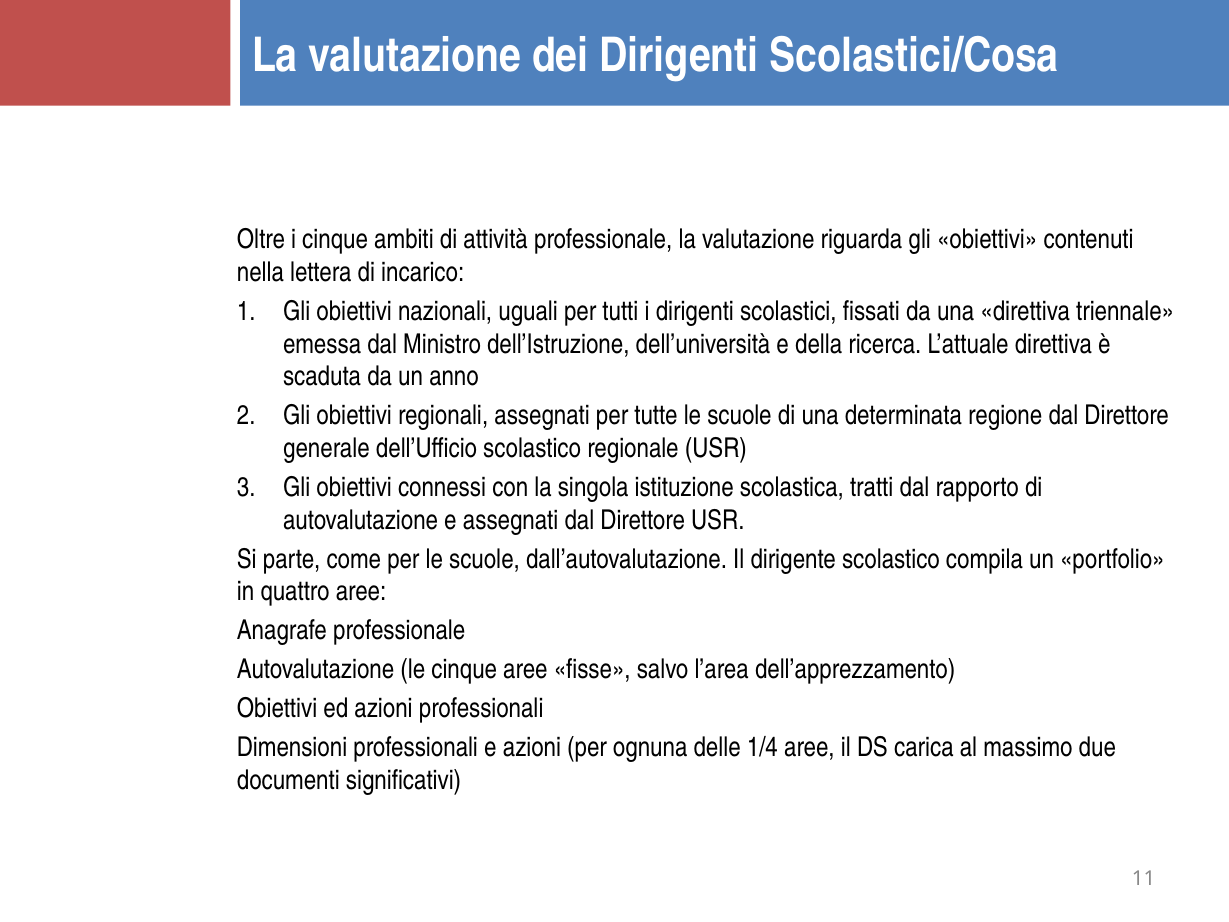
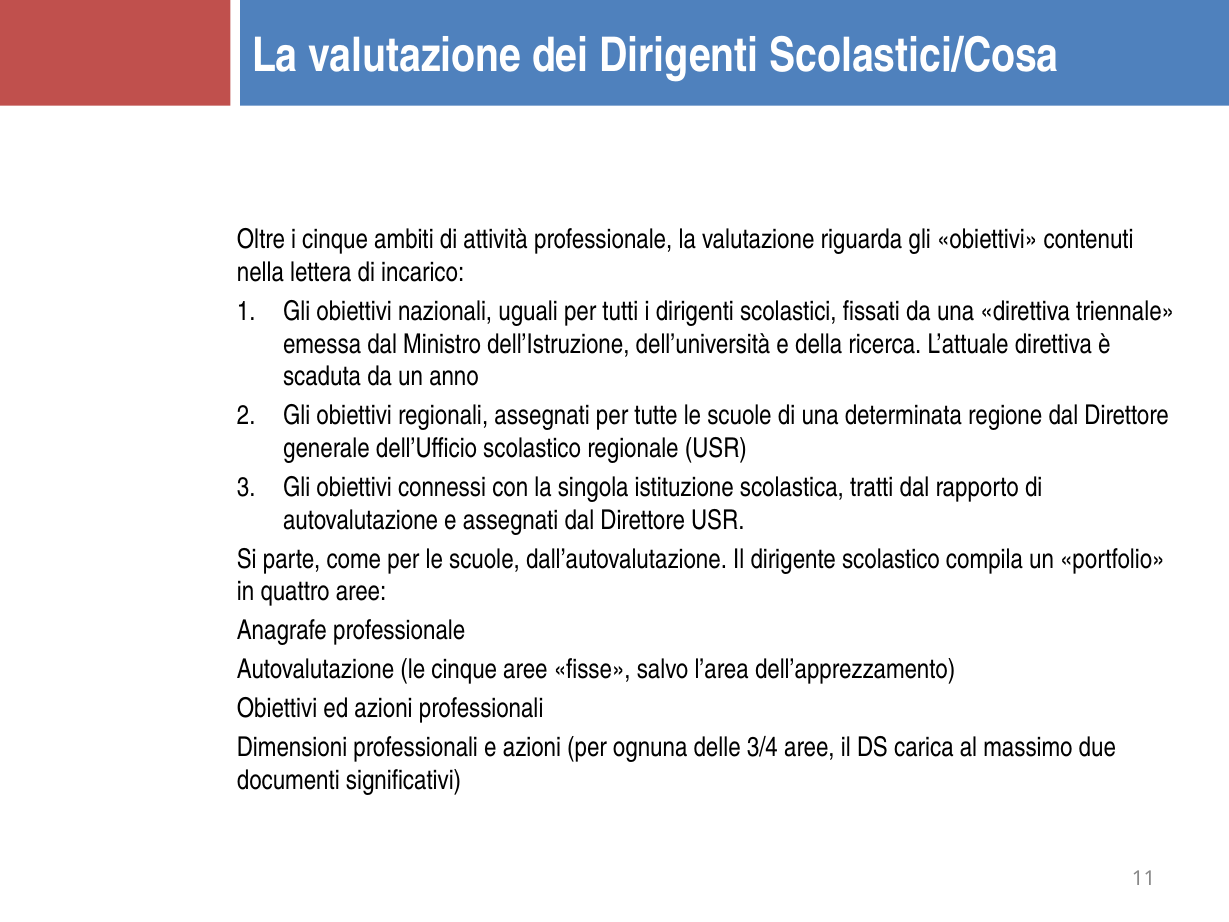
1/4: 1/4 -> 3/4
